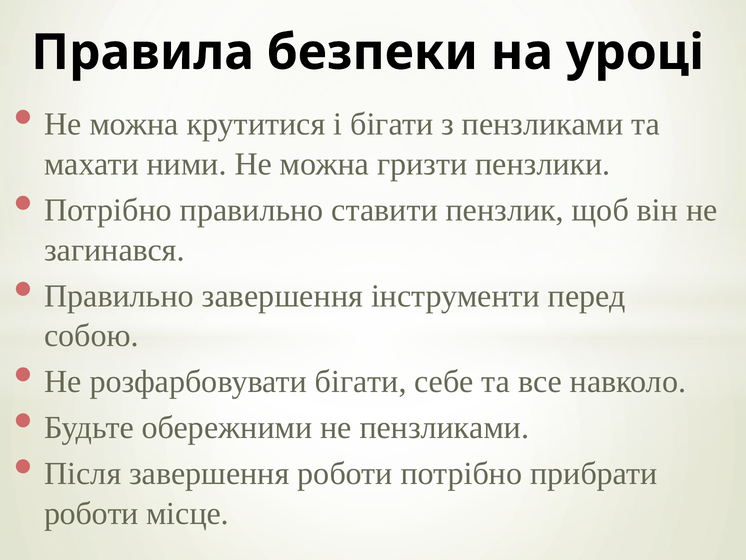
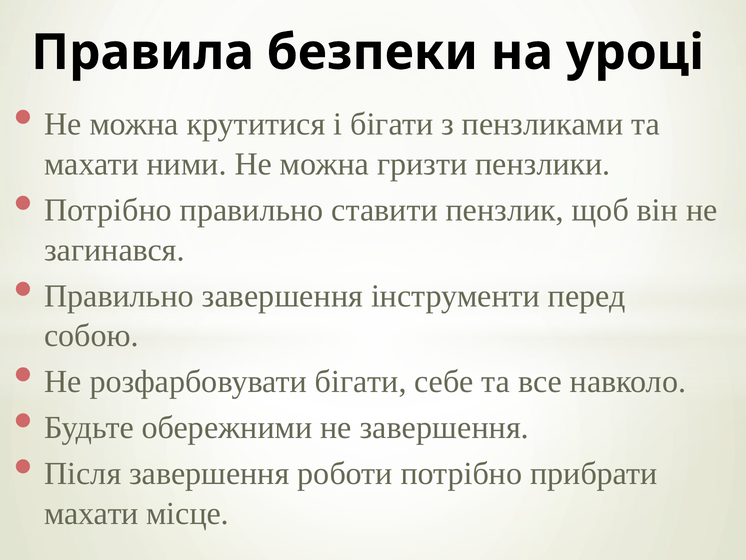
не пензликами: пензликами -> завершення
роботи at (91, 513): роботи -> махати
